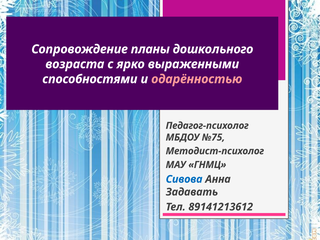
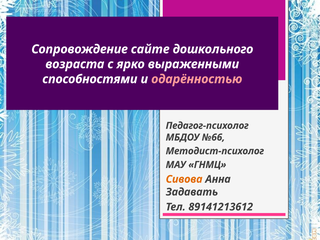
планы: планы -> сайте
№75: №75 -> №66
Сивова colour: blue -> orange
